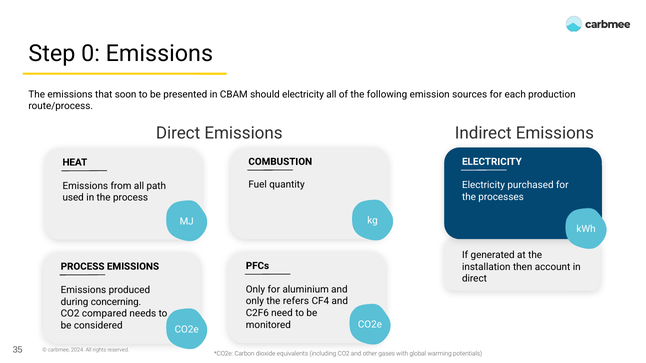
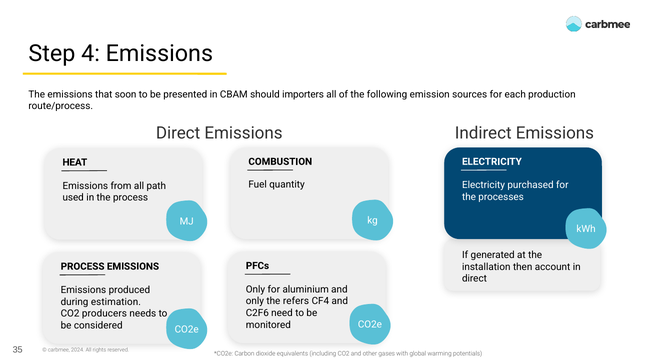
0: 0 -> 4
should electricity: electricity -> importers
concerning: concerning -> estimation
compared: compared -> producers
